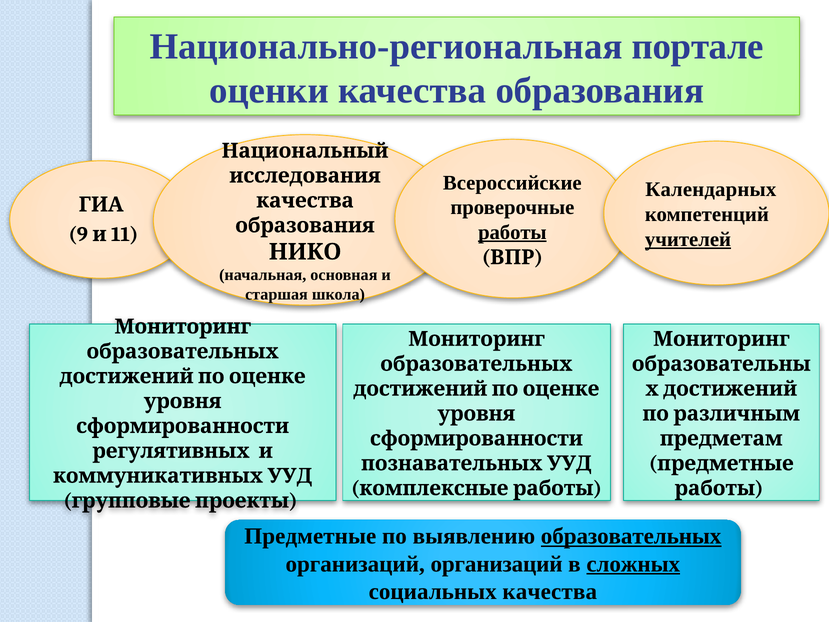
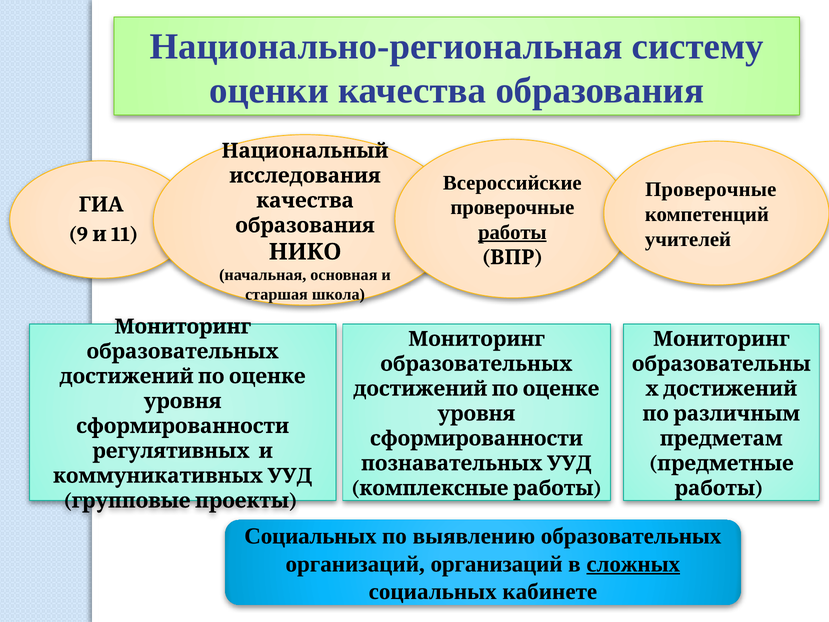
портале: портале -> систему
Календарных at (711, 190): Календарных -> Проверочные
учителей underline: present -> none
Предметные at (310, 536): Предметные -> Социальных
образовательных at (631, 536) underline: present -> none
социальных качества: качества -> кабинете
